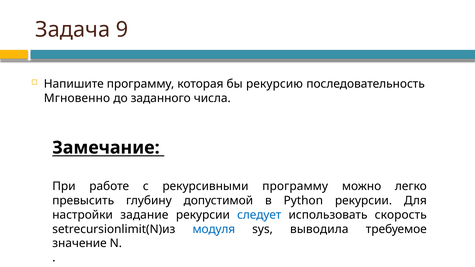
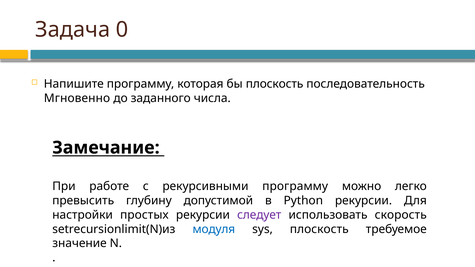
9: 9 -> 0
бы рекурсию: рекурсию -> плоскость
задание: задание -> простых
следует colour: blue -> purple
sys выводила: выводила -> плоскость
